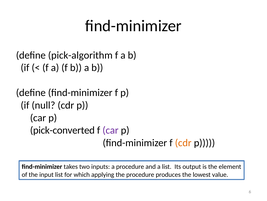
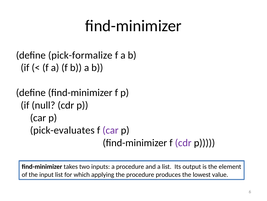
pick-algorithm: pick-algorithm -> pick-formalize
pick-converted: pick-converted -> pick-evaluates
cdr at (183, 142) colour: orange -> purple
